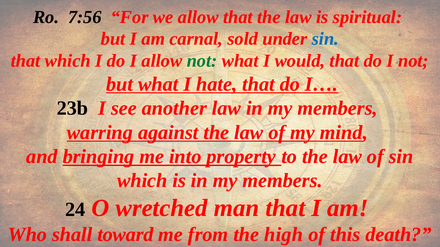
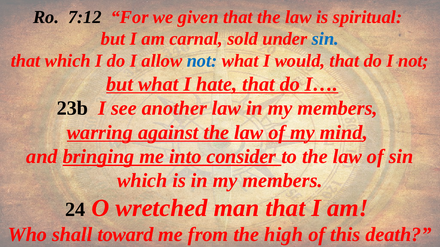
7:56: 7:56 -> 7:12
we allow: allow -> given
not at (202, 61) colour: green -> blue
property: property -> consider
